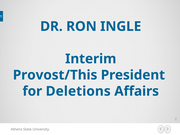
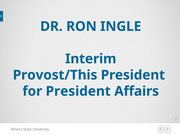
for Deletions: Deletions -> President
